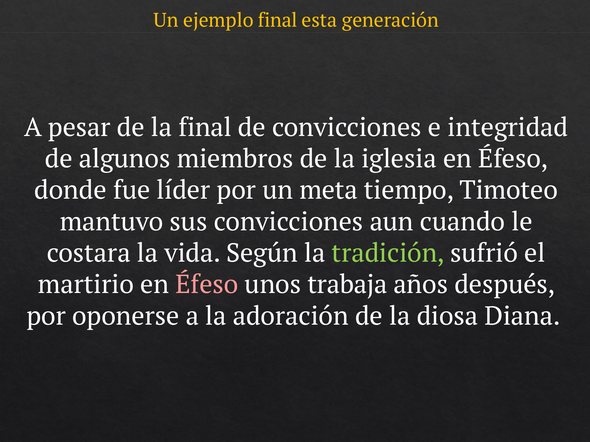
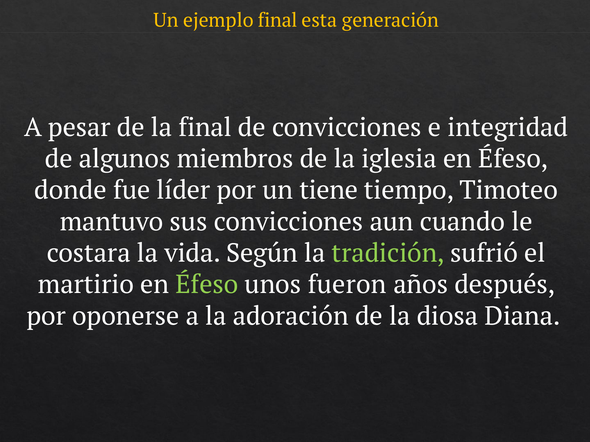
meta: meta -> tiene
Éfeso at (207, 285) colour: pink -> light green
trabaja: trabaja -> fueron
